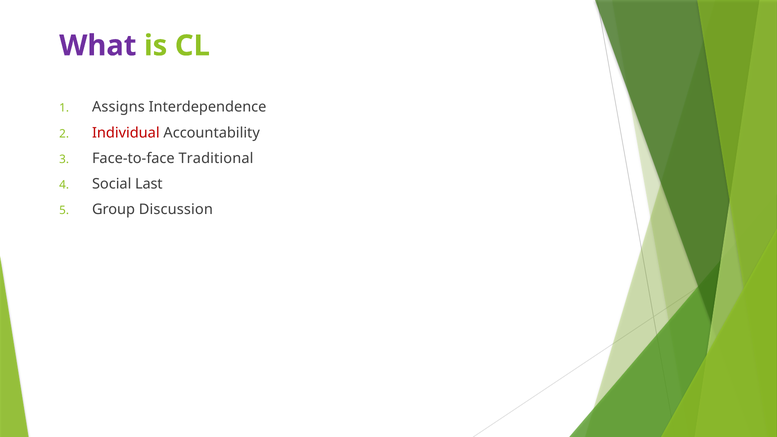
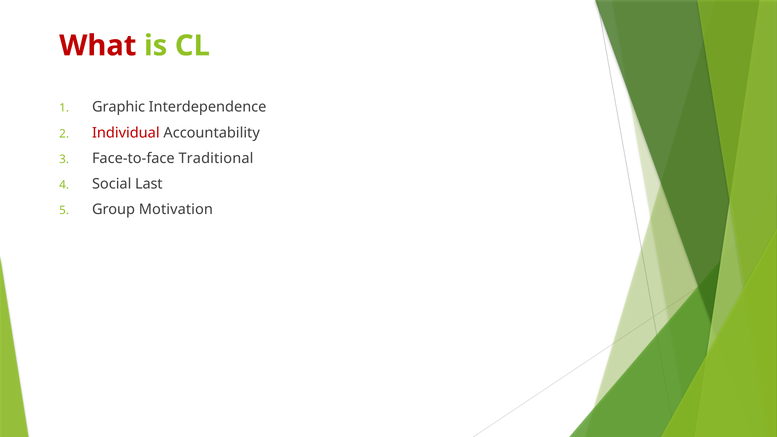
What colour: purple -> red
Assigns: Assigns -> Graphic
Discussion: Discussion -> Motivation
